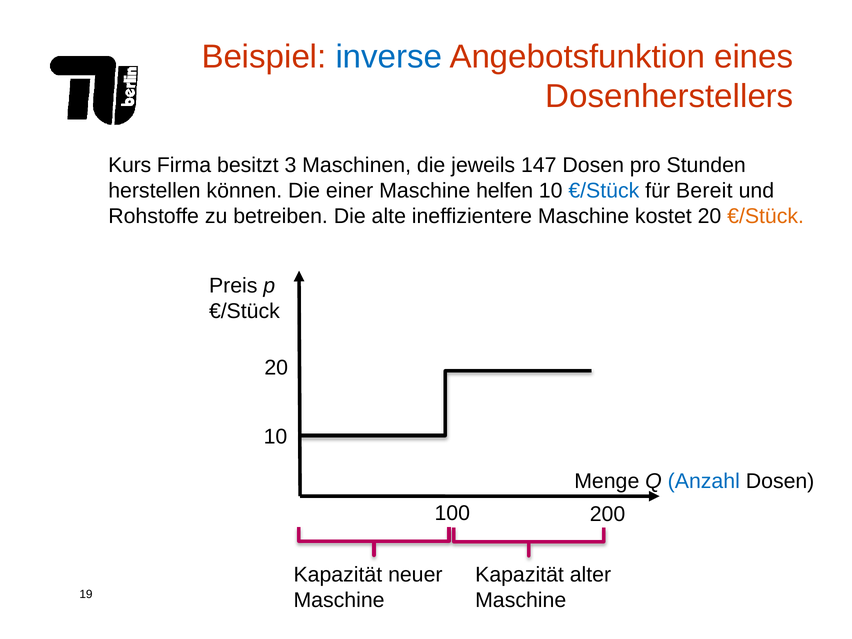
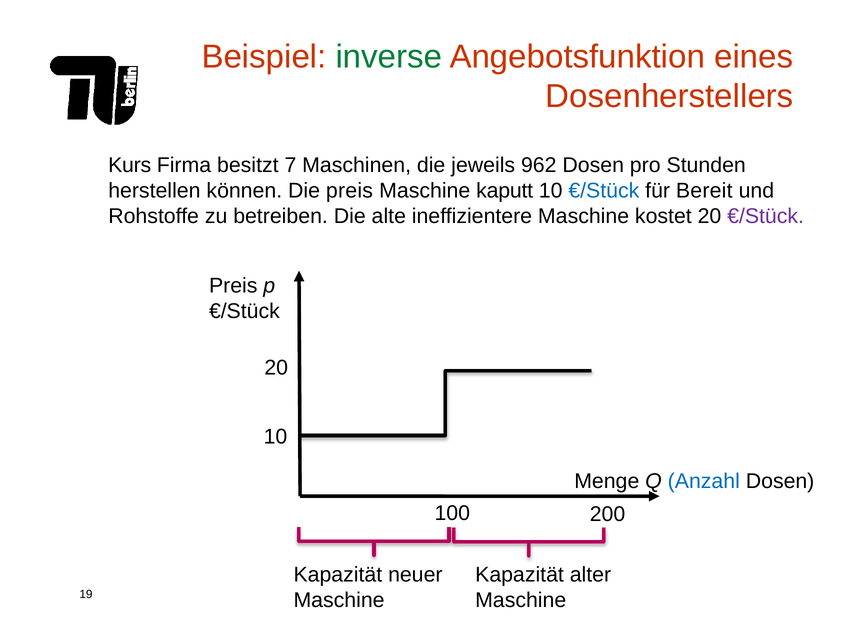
inverse colour: blue -> green
3: 3 -> 7
147: 147 -> 962
Die einer: einer -> preis
helfen: helfen -> kaputt
€/Stück at (766, 216) colour: orange -> purple
